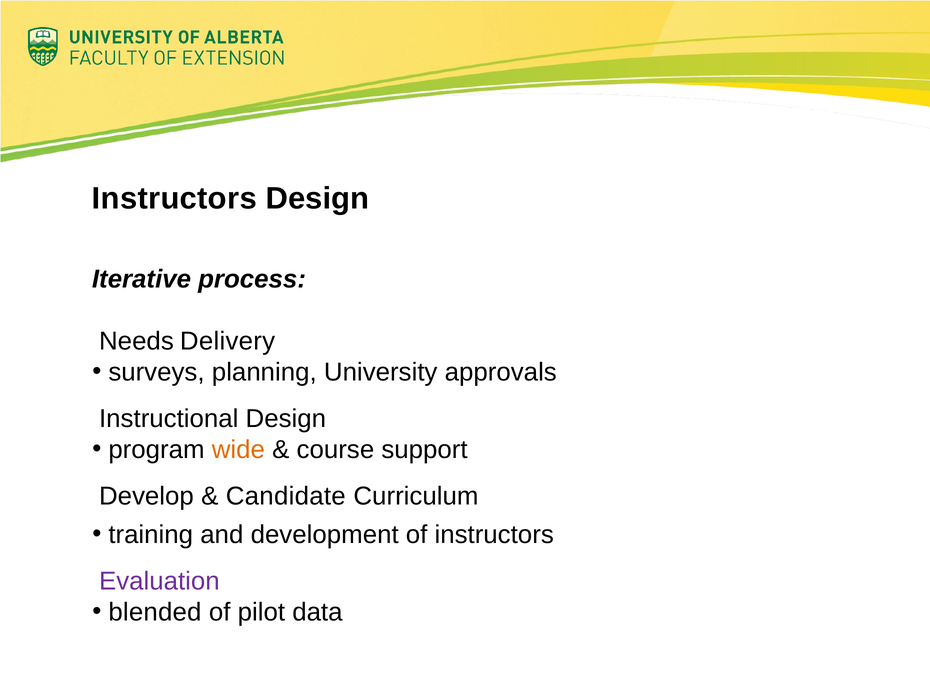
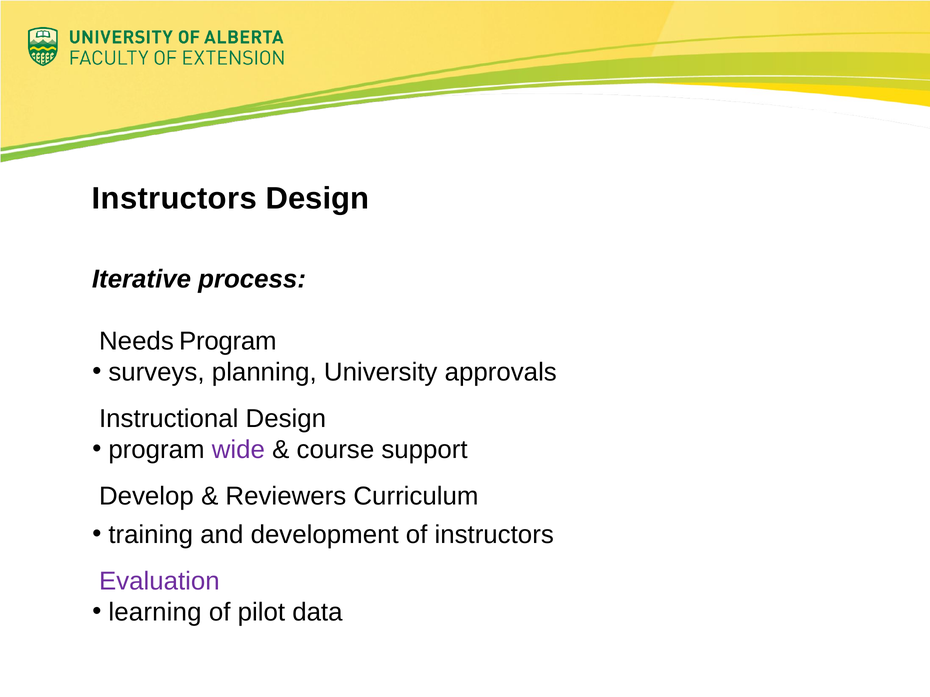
Needs Delivery: Delivery -> Program
wide colour: orange -> purple
Candidate: Candidate -> Reviewers
blended: blended -> learning
